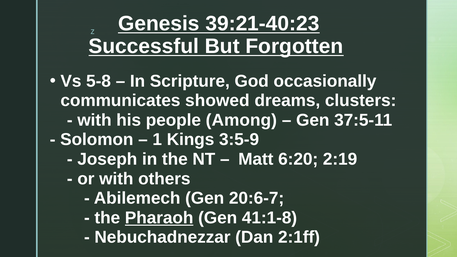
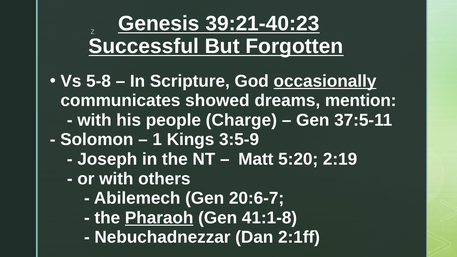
occasionally underline: none -> present
clusters: clusters -> mention
Among: Among -> Charge
6:20: 6:20 -> 5:20
